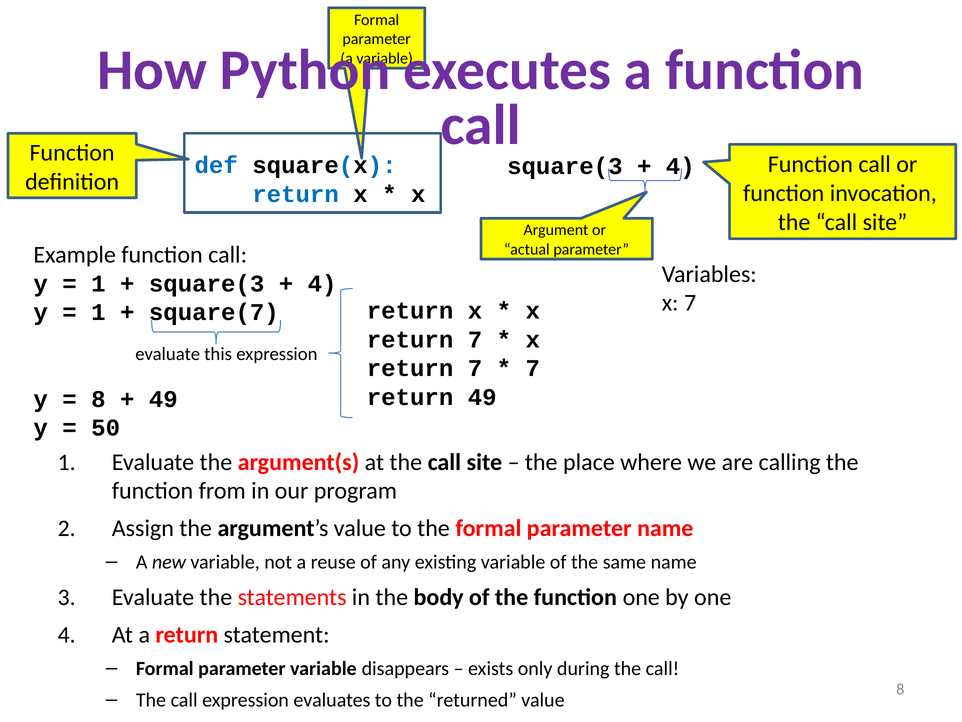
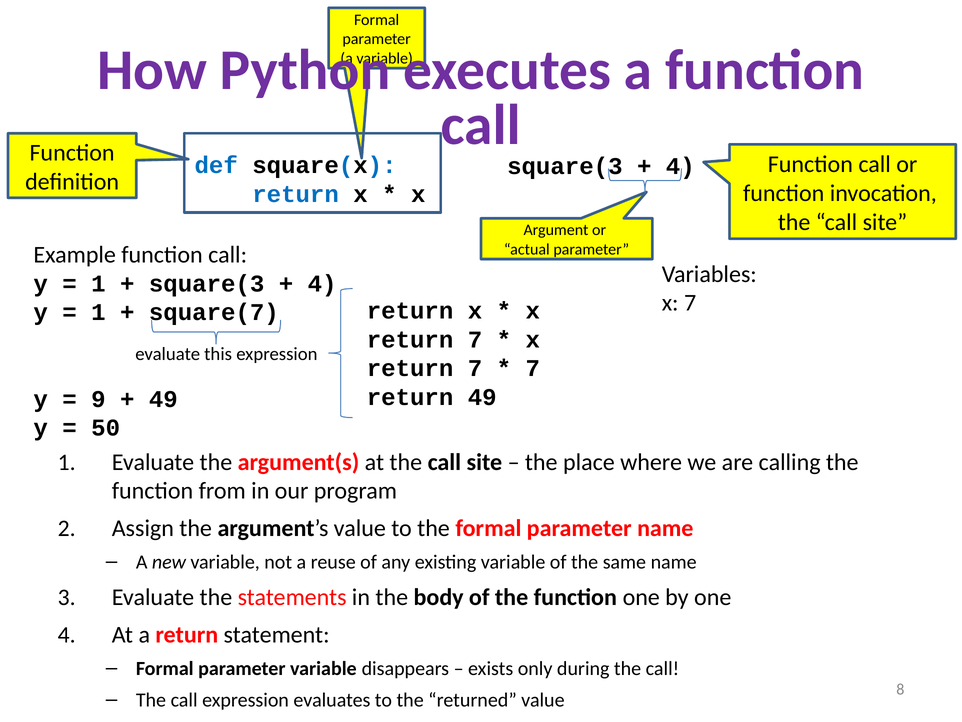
8 at (98, 399): 8 -> 9
